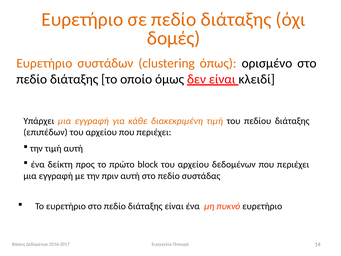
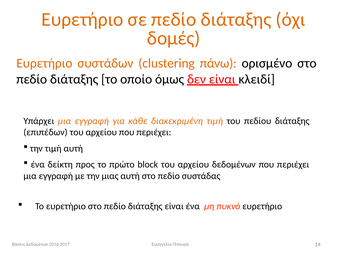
όπως: όπως -> πάνω
πριν: πριν -> μιας
